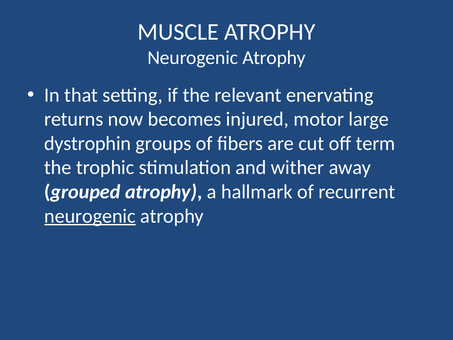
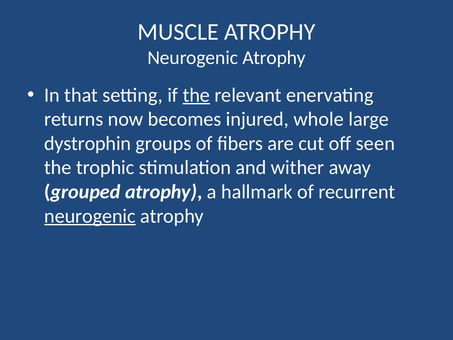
the at (196, 95) underline: none -> present
motor: motor -> whole
term: term -> seen
